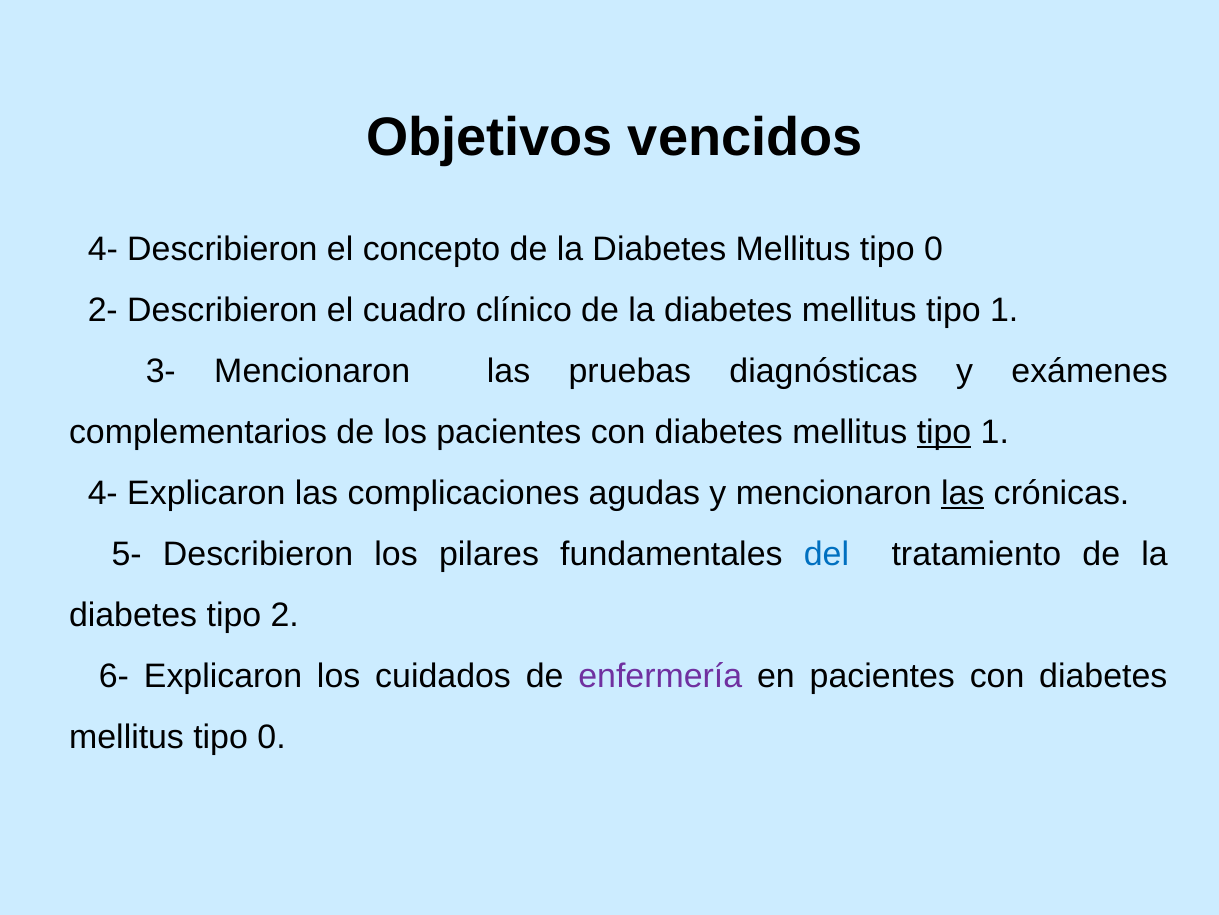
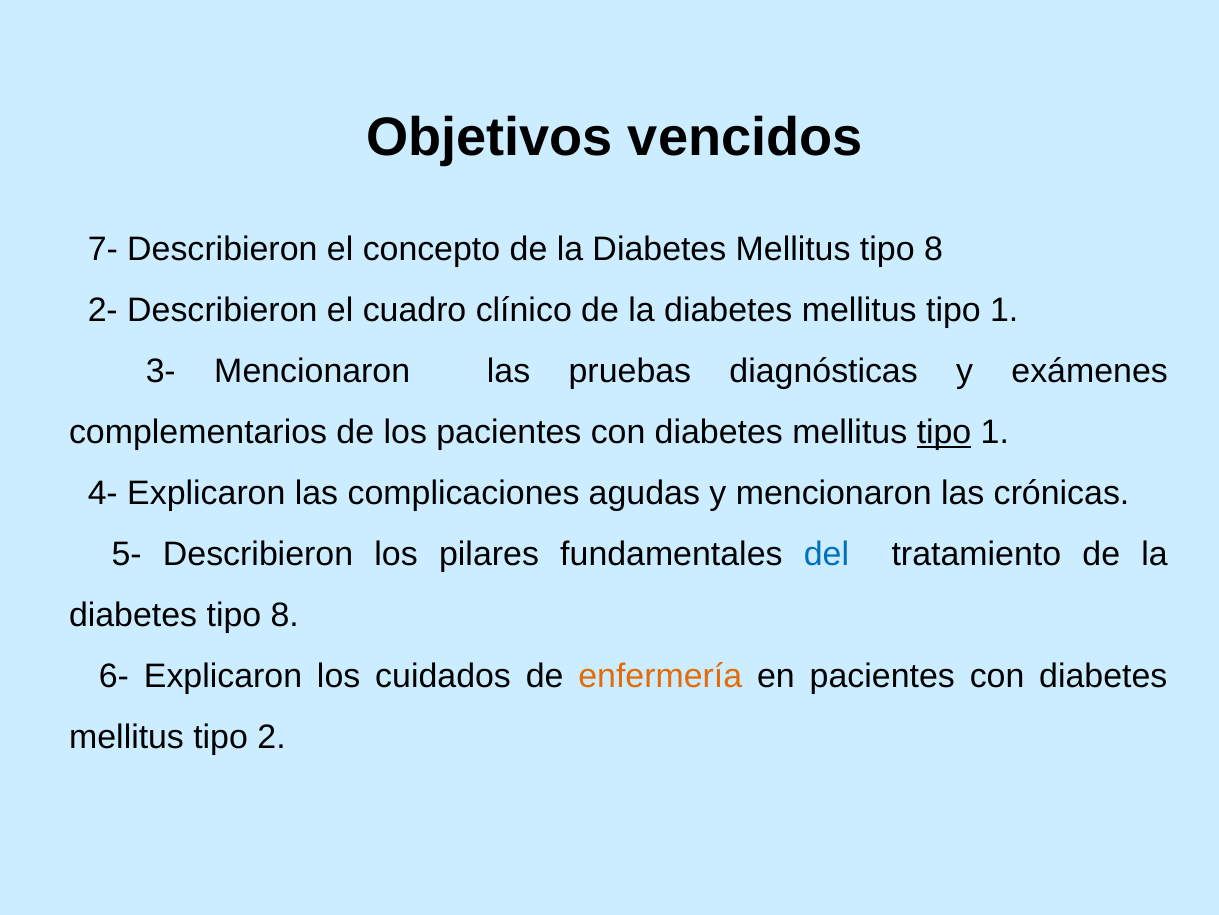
4- at (103, 249): 4- -> 7-
0 at (933, 249): 0 -> 8
las at (963, 493) underline: present -> none
diabetes tipo 2: 2 -> 8
enfermería colour: purple -> orange
0 at (272, 737): 0 -> 2
